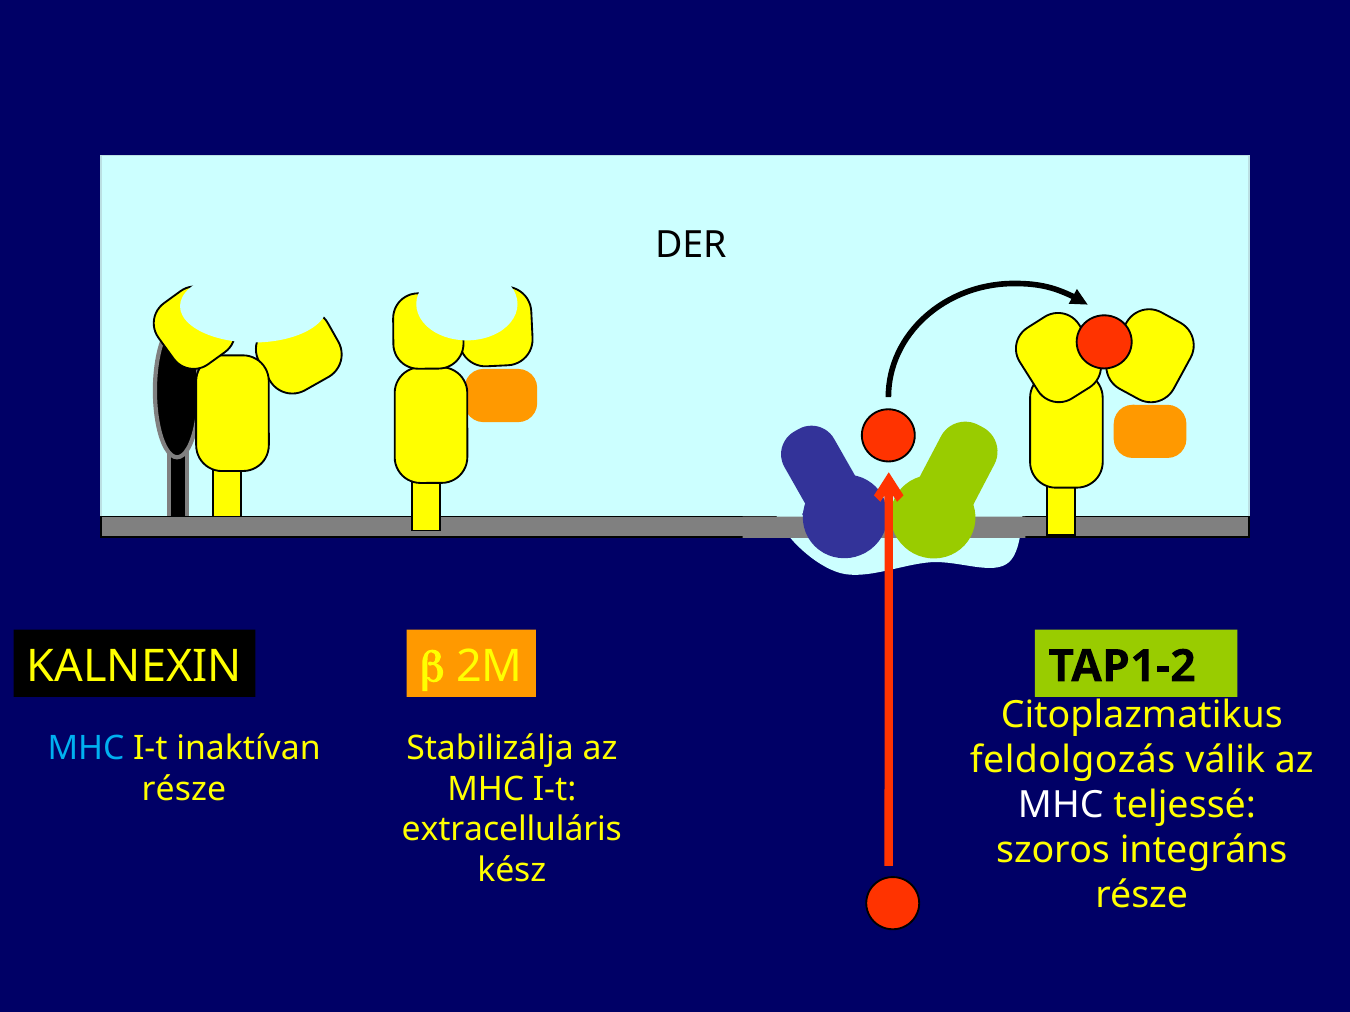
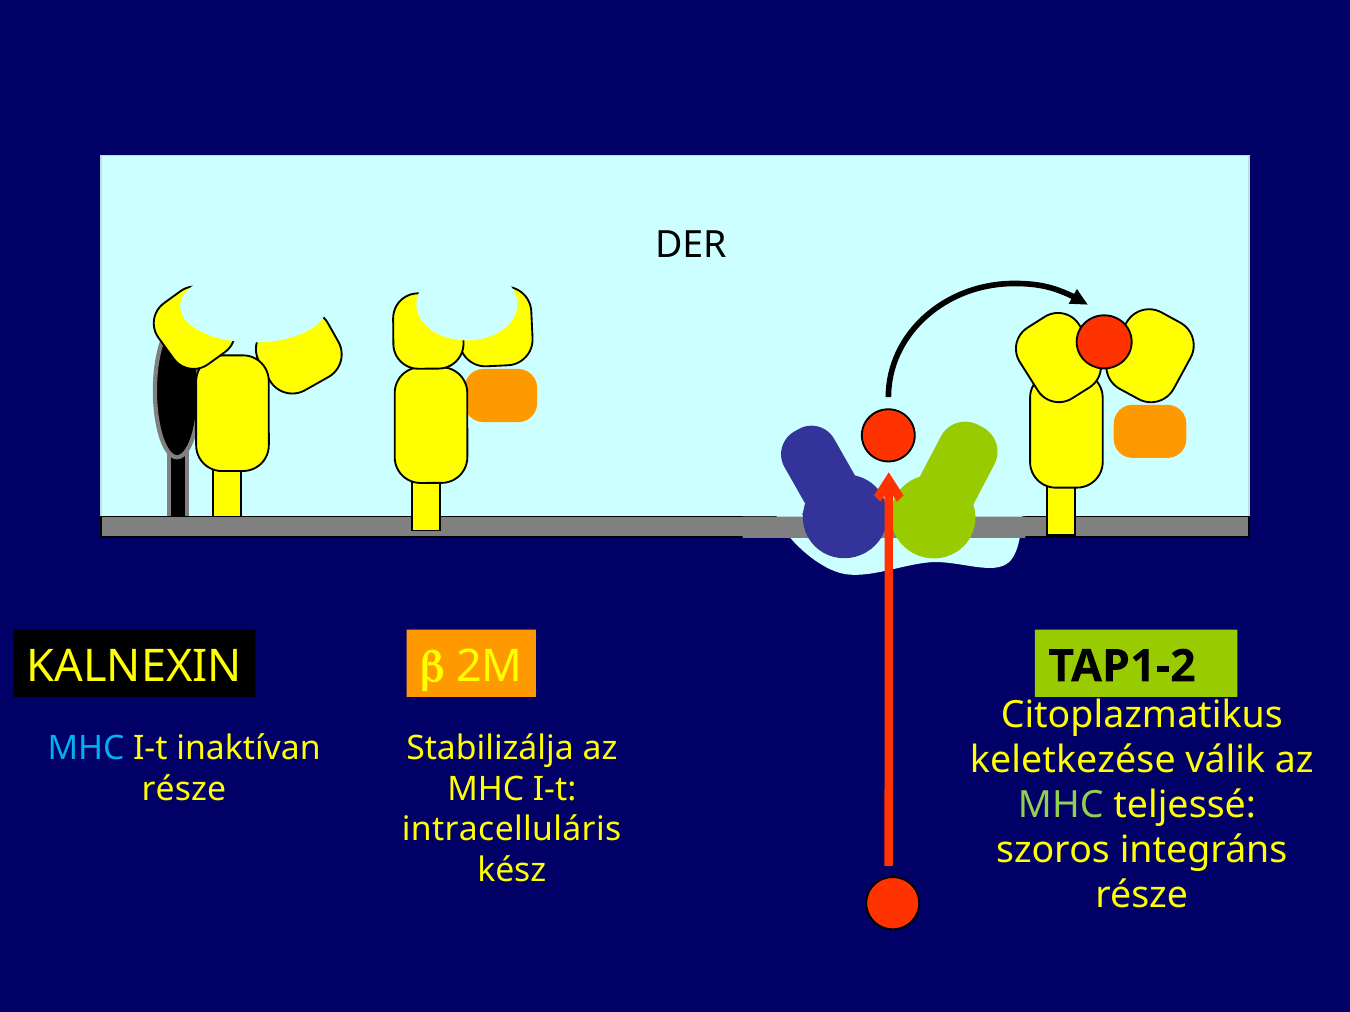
feldolgozás: feldolgozás -> keletkezése
MHC at (1061, 806) colour: white -> light green
extracelluláris: extracelluláris -> intracelluláris
